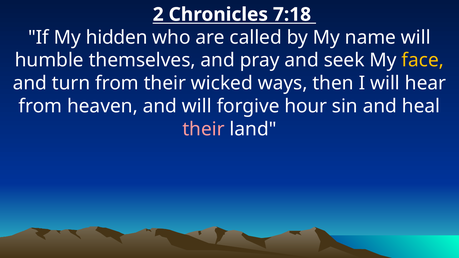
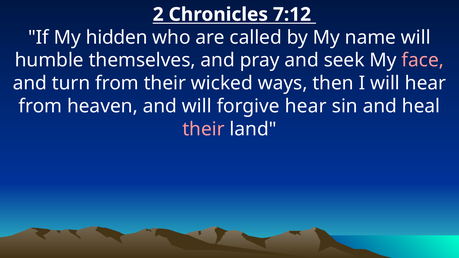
7:18: 7:18 -> 7:12
face colour: yellow -> pink
forgive hour: hour -> hear
